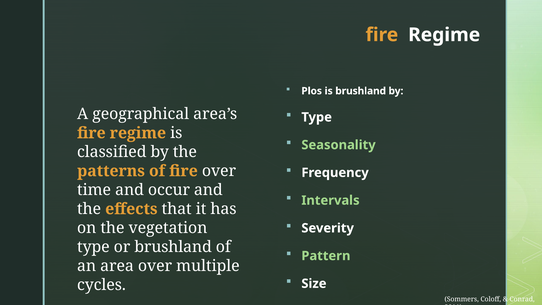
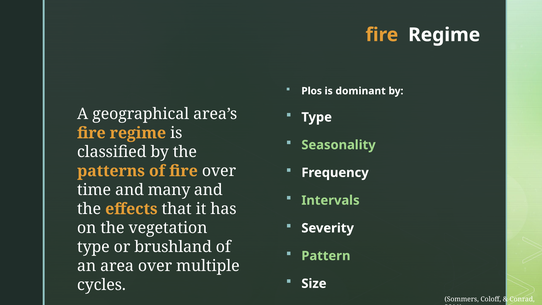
is brushland: brushland -> dominant
occur: occur -> many
